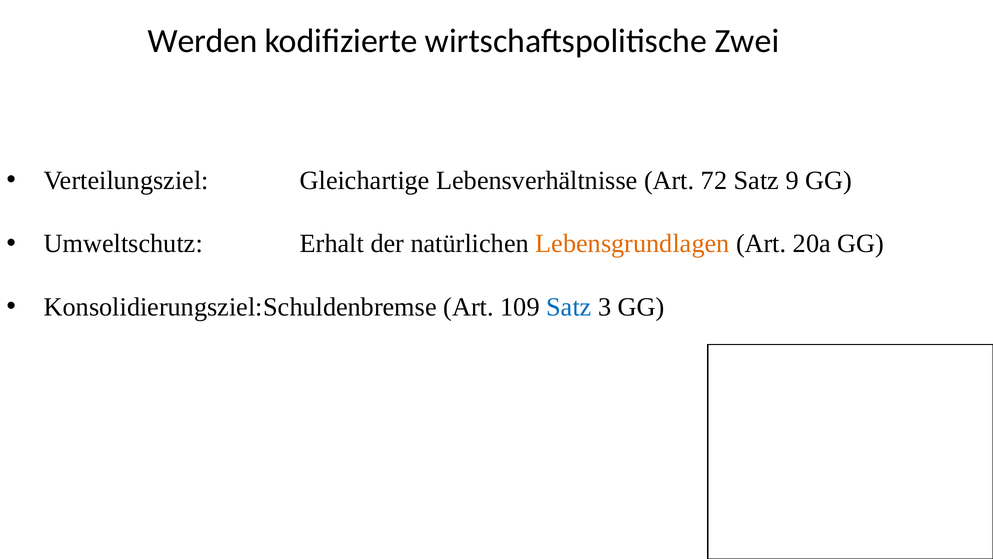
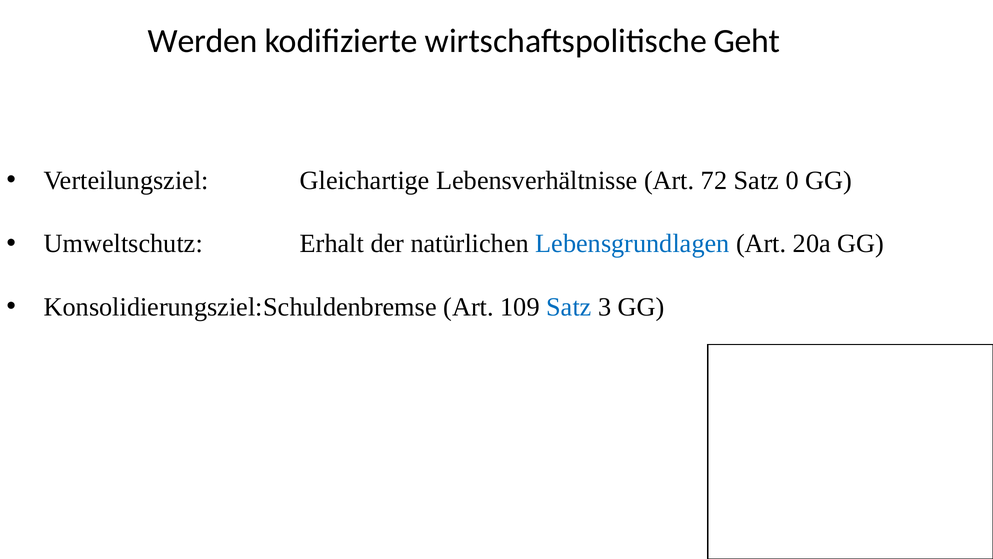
Zwei: Zwei -> Geht
9: 9 -> 0
Lebensgrundlagen colour: orange -> blue
